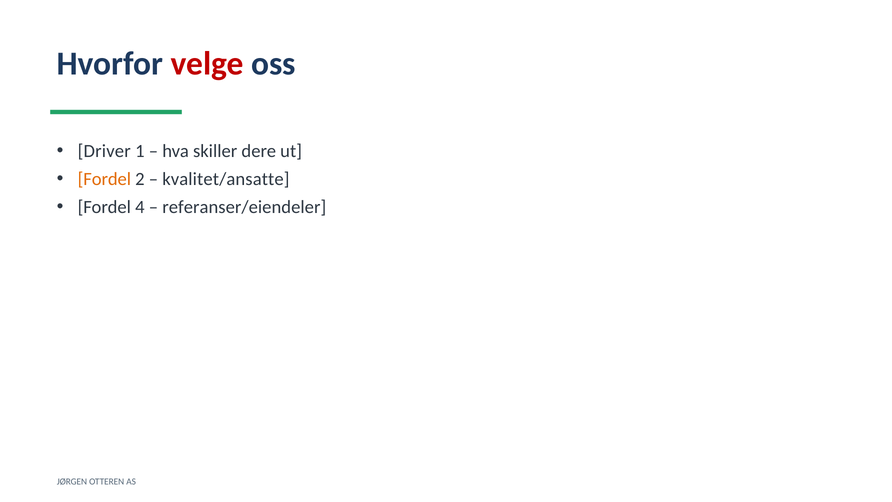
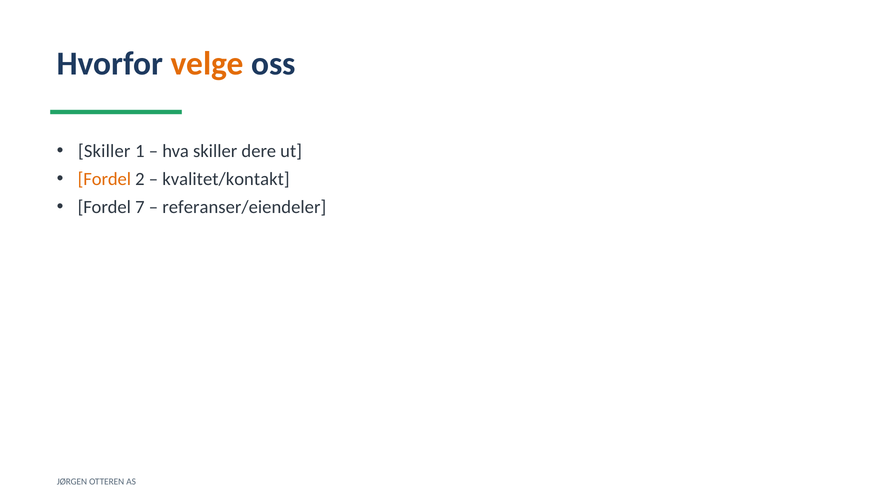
velge colour: red -> orange
Driver at (104, 151): Driver -> Skiller
kvalitet/ansatte: kvalitet/ansatte -> kvalitet/kontakt
4: 4 -> 7
